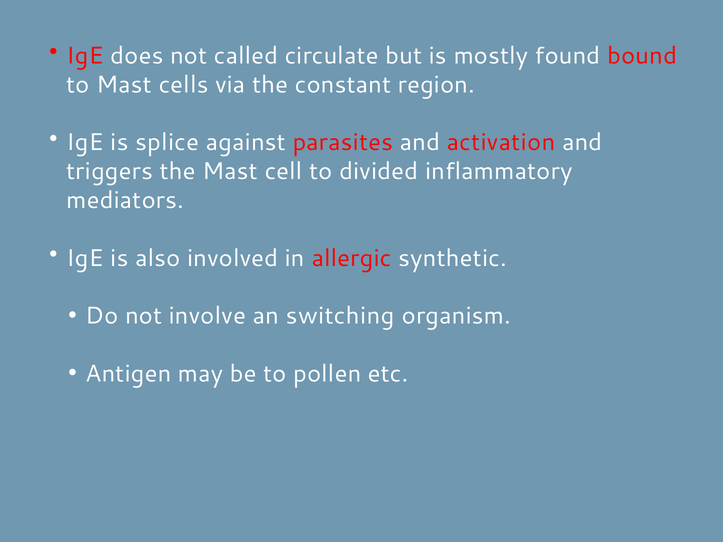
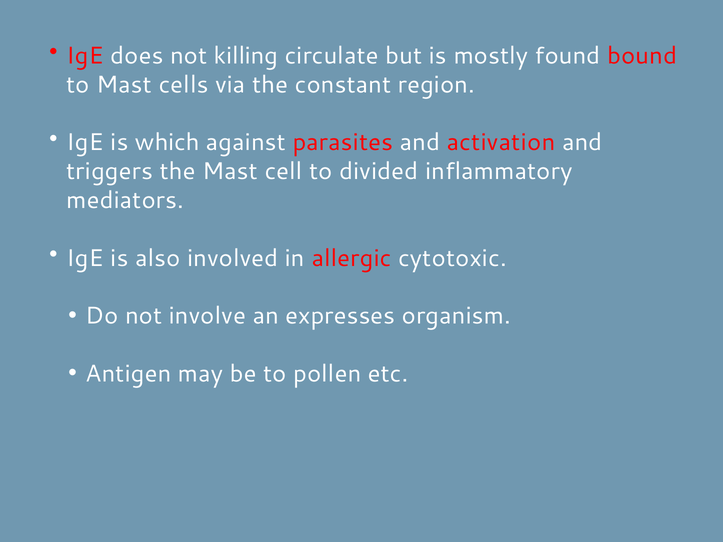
called: called -> killing
splice: splice -> which
synthetic: synthetic -> cytotoxic
switching: switching -> expresses
